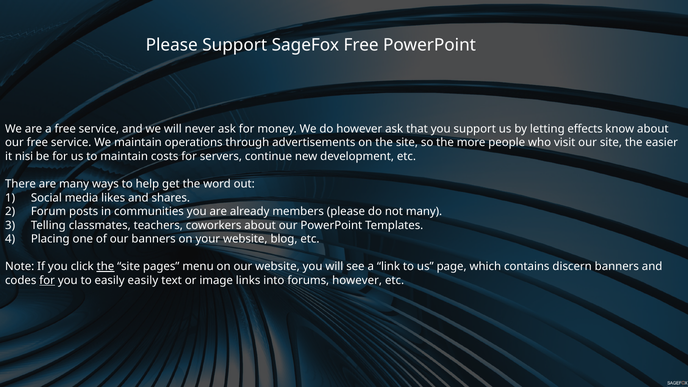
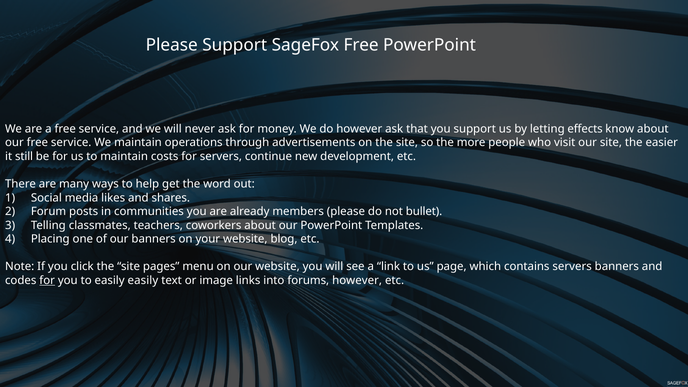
nisi: nisi -> still
not many: many -> bullet
the at (106, 266) underline: present -> none
contains discern: discern -> servers
